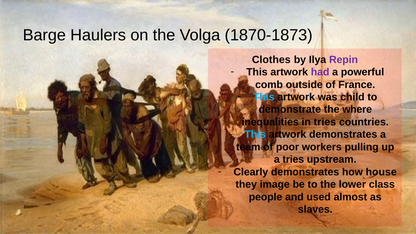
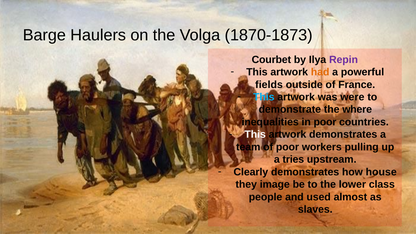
Clothes: Clothes -> Courbet
had colour: purple -> orange
comb: comb -> fields
child: child -> were
in tries: tries -> poor
This at (255, 135) colour: light blue -> white
